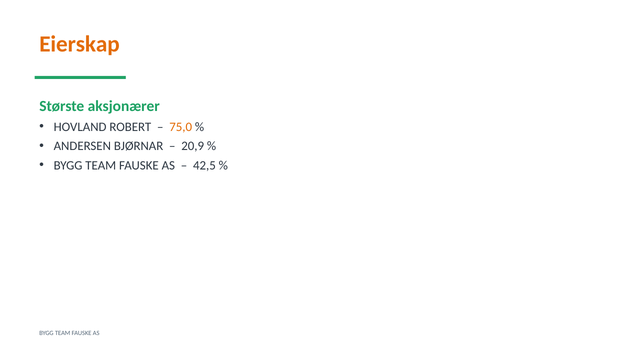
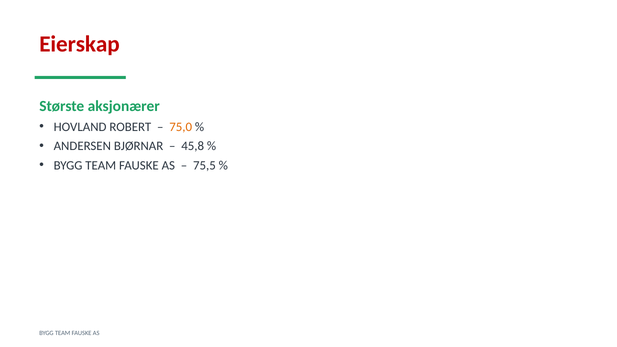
Eierskap colour: orange -> red
20,9: 20,9 -> 45,8
42,5: 42,5 -> 75,5
